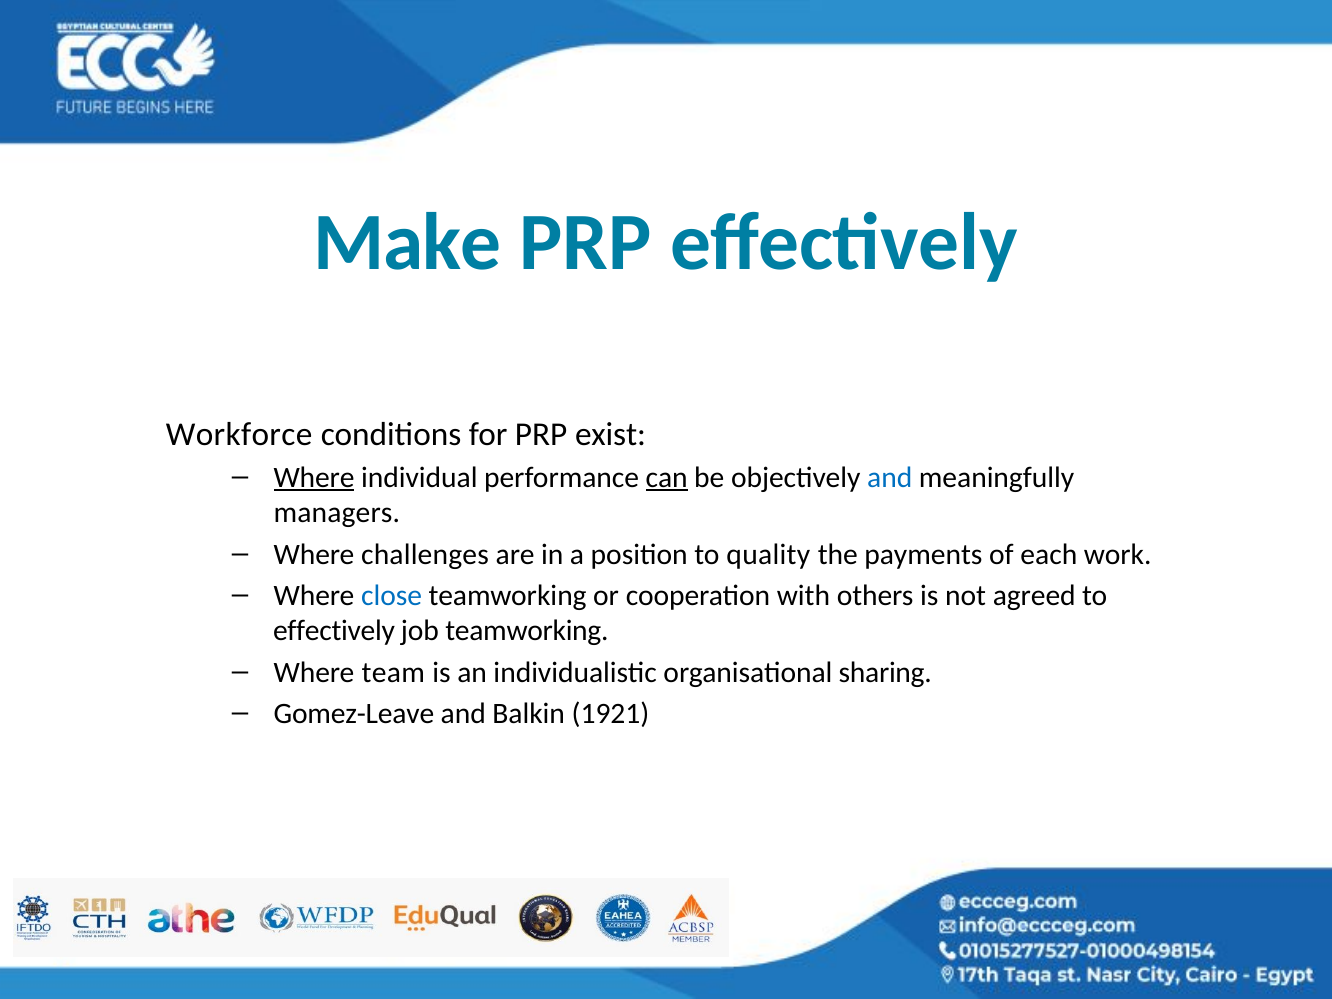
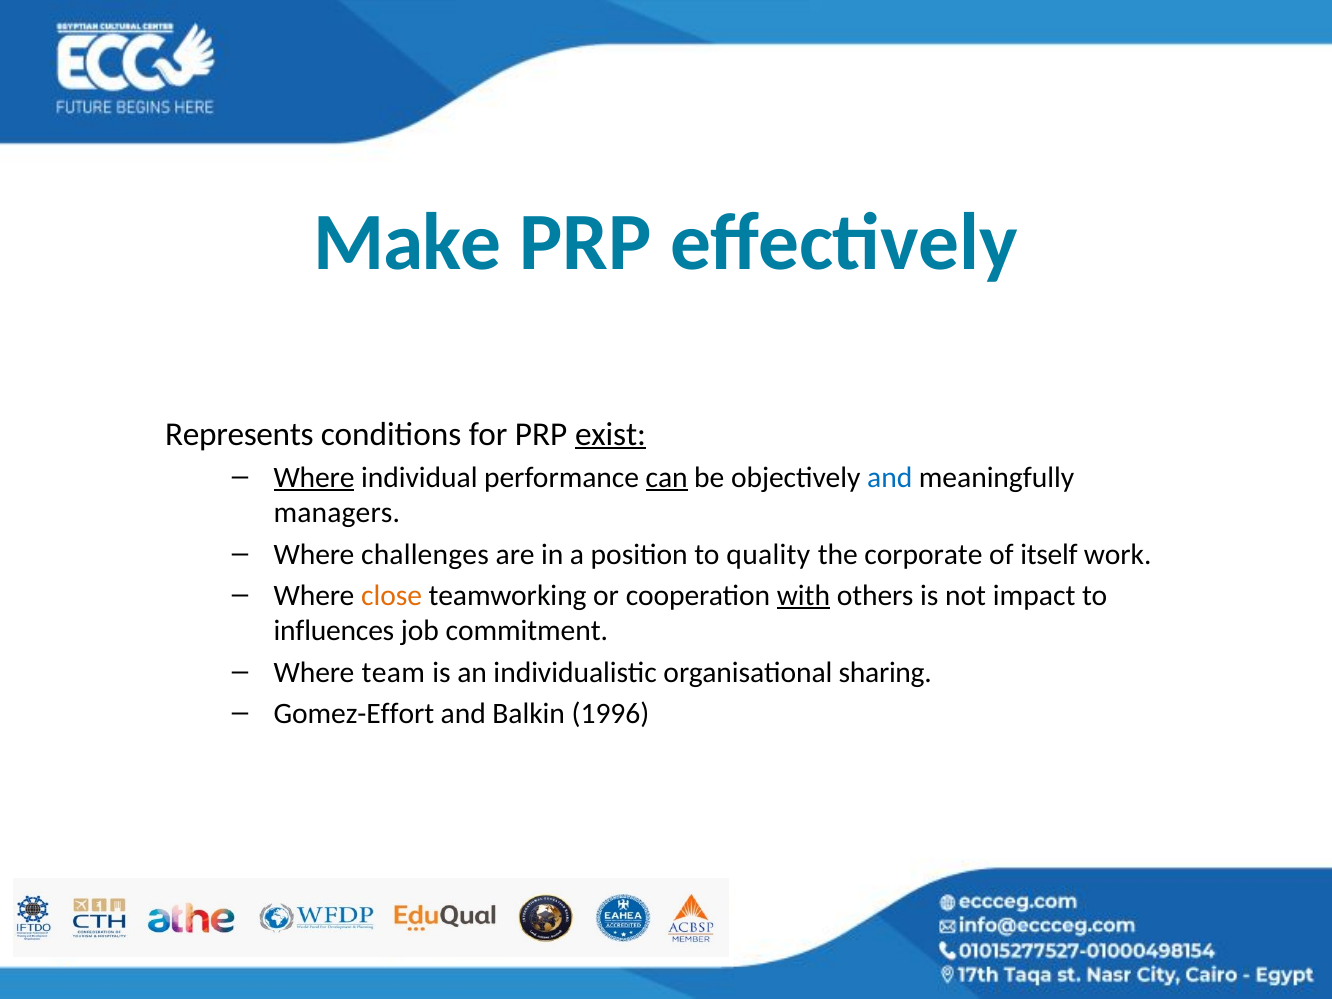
Workforce: Workforce -> Represents
exist underline: none -> present
payments: payments -> corporate
each: each -> itself
close colour: blue -> orange
with underline: none -> present
agreed: agreed -> impact
effectively at (334, 631): effectively -> influences
job teamworking: teamworking -> commitment
Gomez-Leave: Gomez-Leave -> Gomez-Effort
1921: 1921 -> 1996
